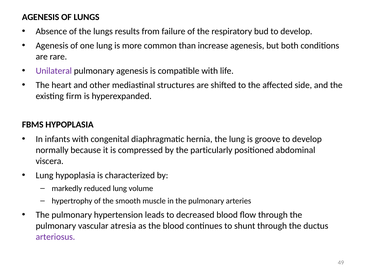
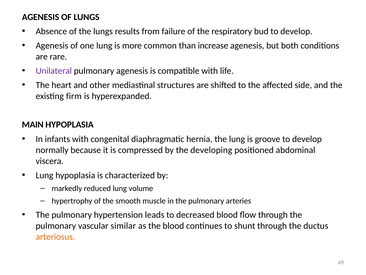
FBMS: FBMS -> MAIN
particularly: particularly -> developing
atresia: atresia -> similar
arteriosus colour: purple -> orange
